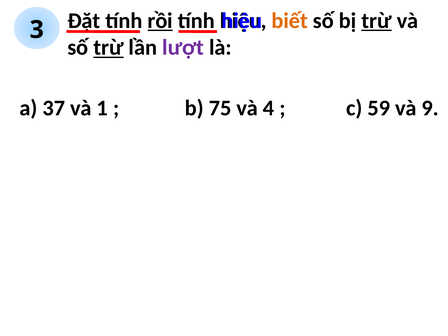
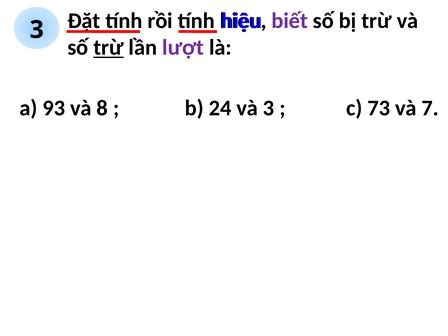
rồi underline: present -> none
biết colour: orange -> purple
trừ at (377, 21) underline: present -> none
37: 37 -> 93
1: 1 -> 8
75: 75 -> 24
và 4: 4 -> 3
59: 59 -> 73
9: 9 -> 7
